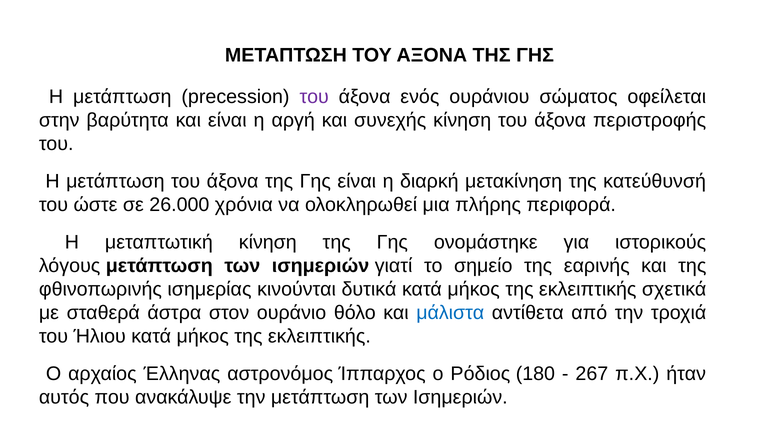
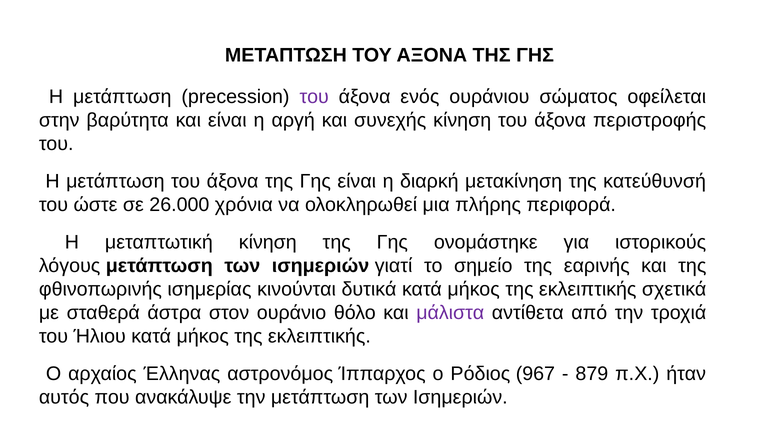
μάλιστα colour: blue -> purple
180: 180 -> 967
267: 267 -> 879
